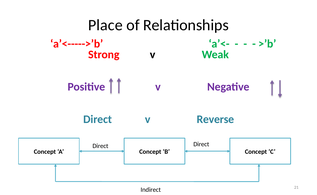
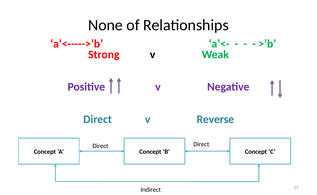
Place: Place -> None
